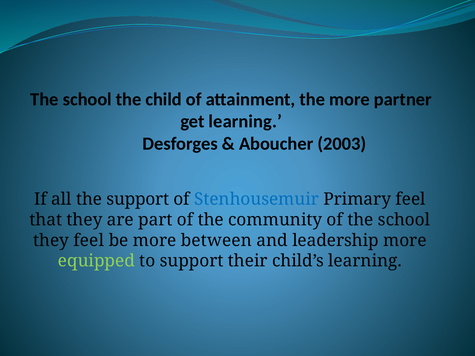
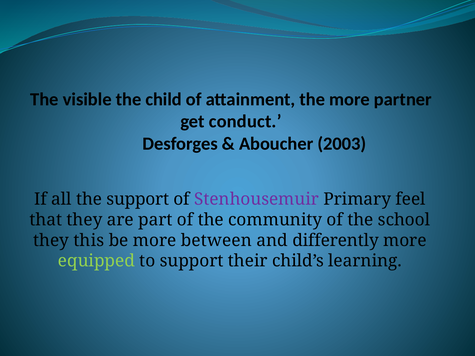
school at (87, 99): school -> visible
get learning: learning -> conduct
Stenhousemuir colour: blue -> purple
they feel: feel -> this
leadership: leadership -> differently
